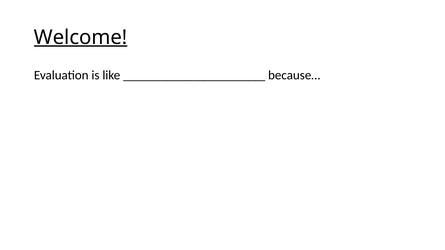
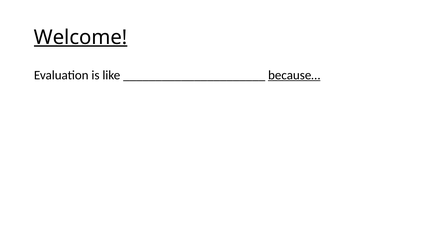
because… underline: none -> present
